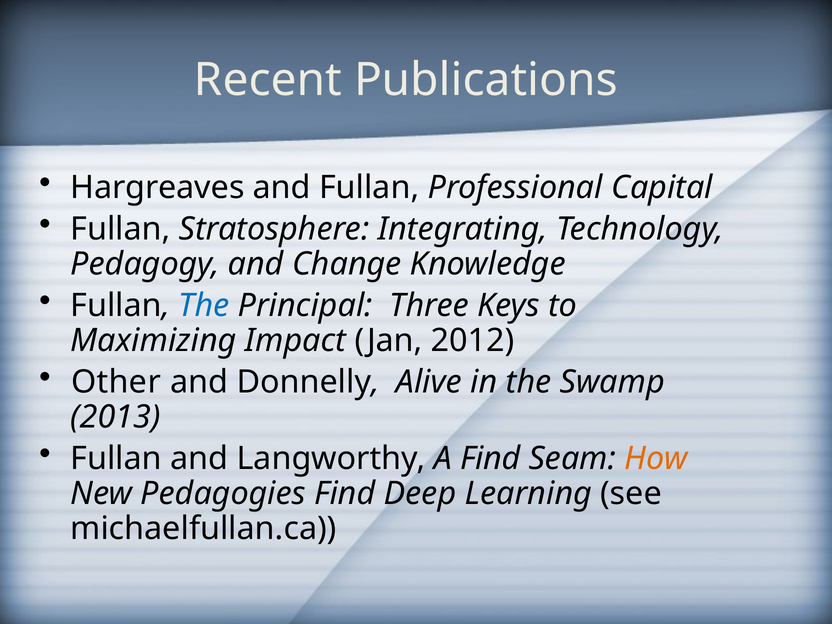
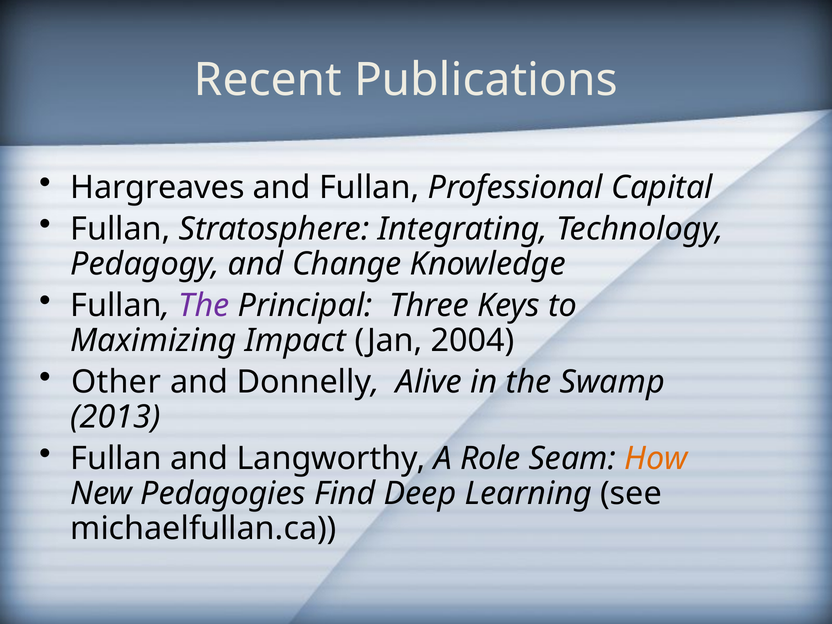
The at (204, 306) colour: blue -> purple
2012: 2012 -> 2004
A Find: Find -> Role
